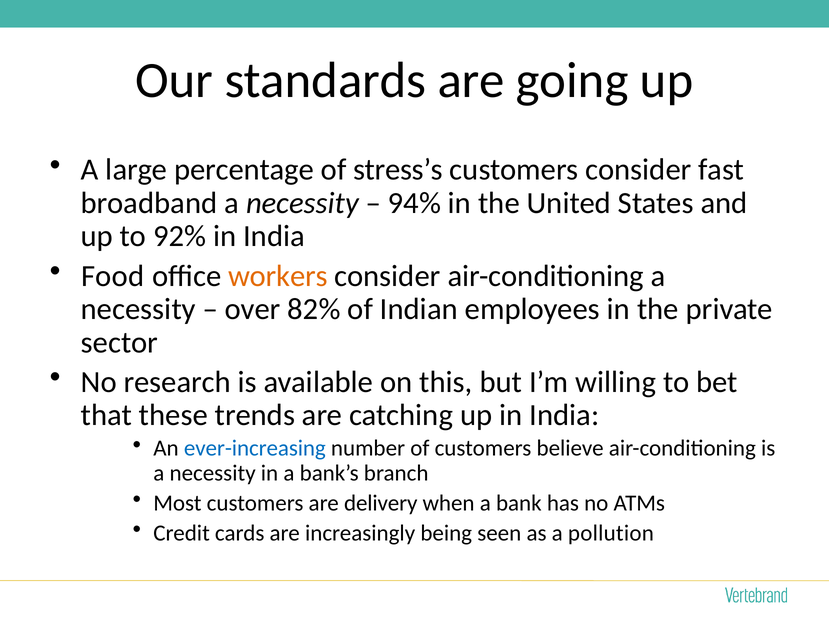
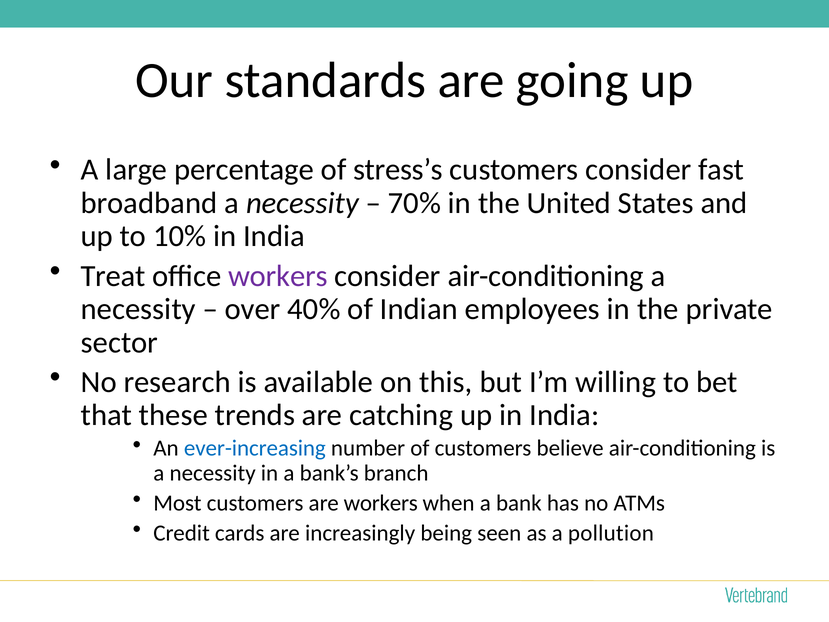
94%: 94% -> 70%
92%: 92% -> 10%
Food: Food -> Treat
workers at (278, 276) colour: orange -> purple
82%: 82% -> 40%
are delivery: delivery -> workers
